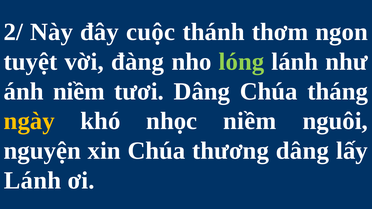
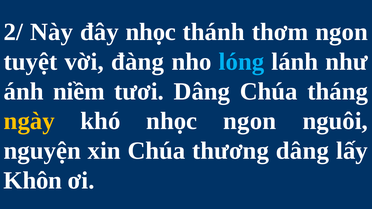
đây cuộc: cuộc -> nhọc
lóng colour: light green -> light blue
nhọc niềm: niềm -> ngon
Lánh at (32, 181): Lánh -> Khôn
